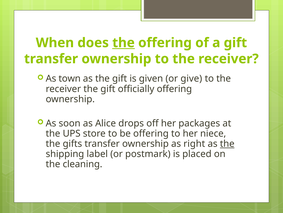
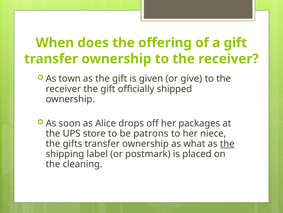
the at (124, 43) underline: present -> none
officially offering: offering -> shipped
be offering: offering -> patrons
right: right -> what
